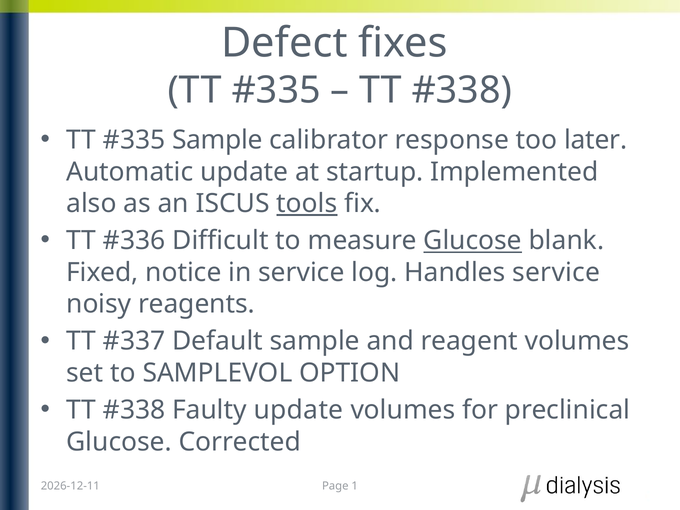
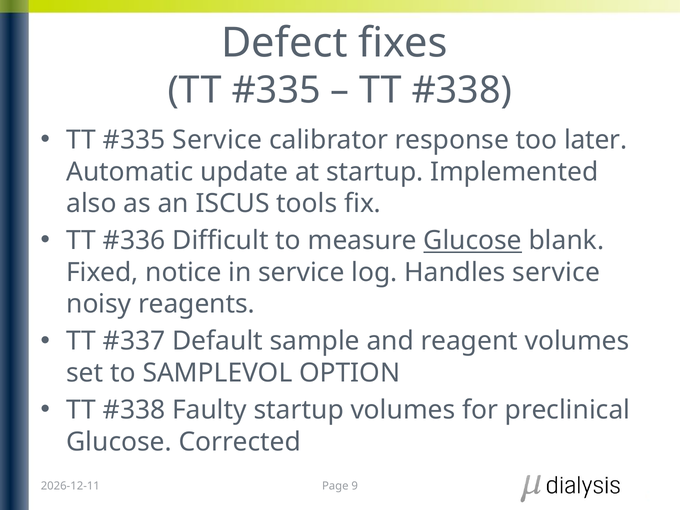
Sample at (217, 140): Sample -> Service
tools underline: present -> none
Faulty update: update -> startup
1: 1 -> 9
